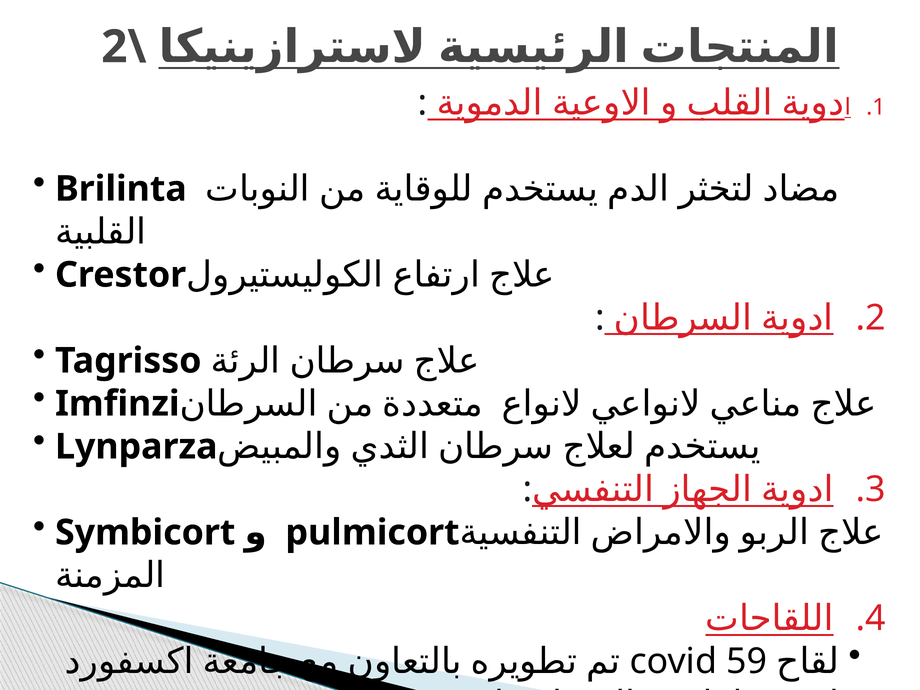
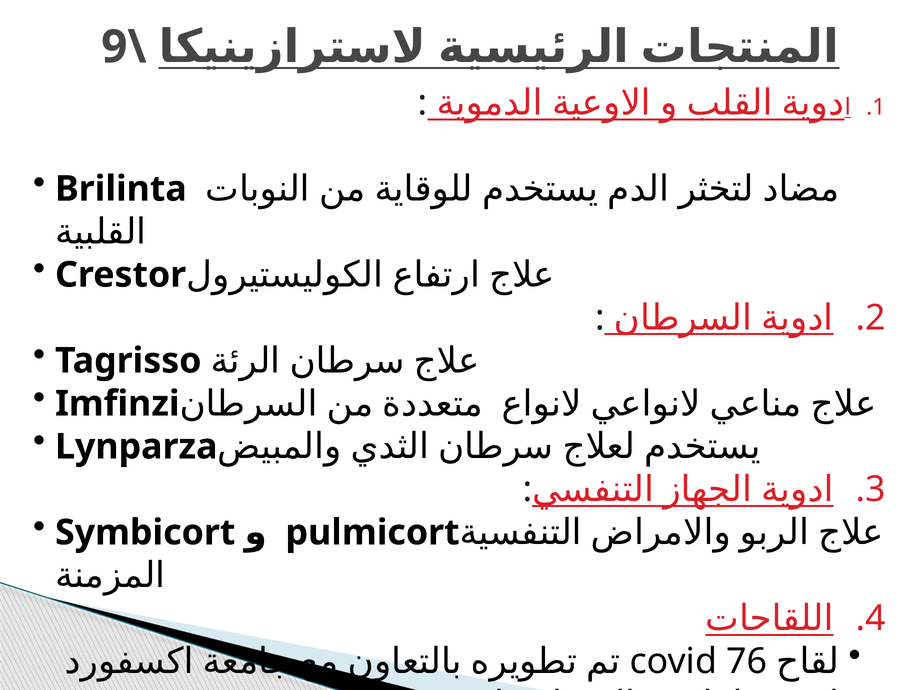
2\: 2\ -> 9\
59: 59 -> 76
